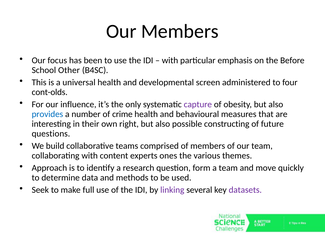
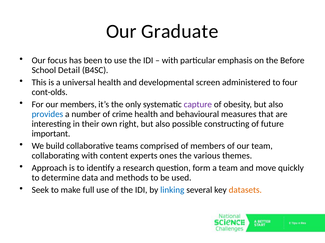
Our Members: Members -> Graduate
Other: Other -> Detail
our influence: influence -> members
questions: questions -> important
linking colour: purple -> blue
datasets colour: purple -> orange
